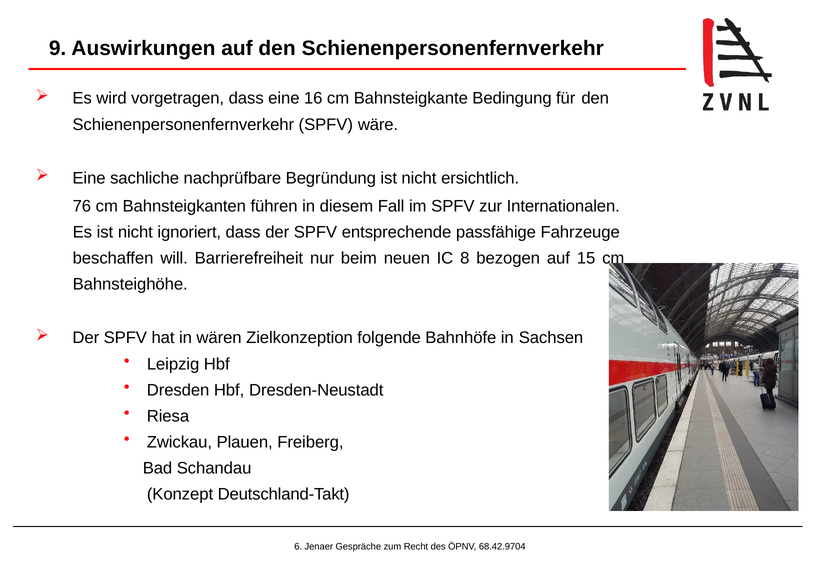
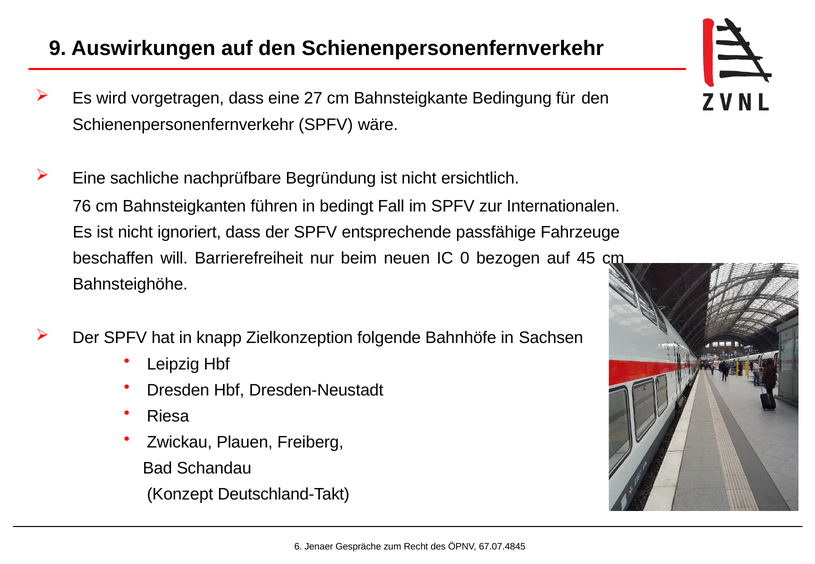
16: 16 -> 27
diesem: diesem -> bedingt
8: 8 -> 0
15: 15 -> 45
wären: wären -> knapp
68.42.9704: 68.42.9704 -> 67.07.4845
